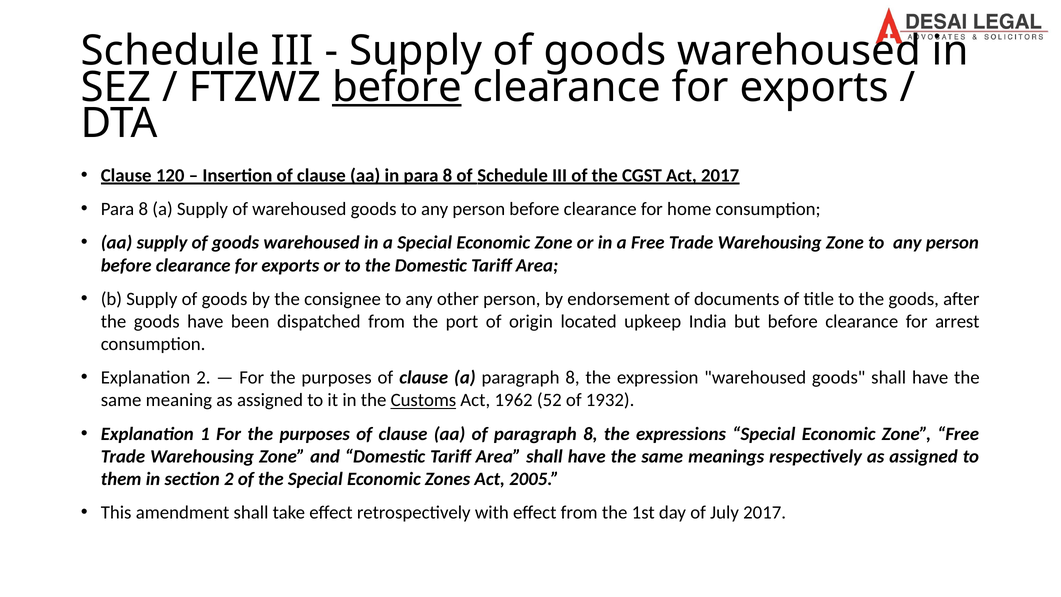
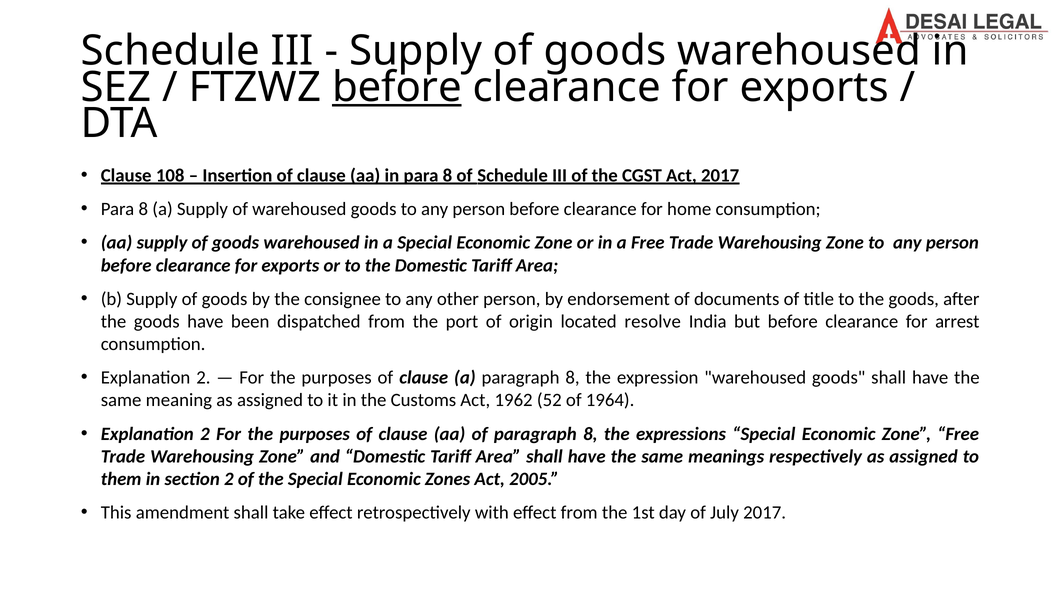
120: 120 -> 108
upkeep: upkeep -> resolve
Customs underline: present -> none
1932: 1932 -> 1964
1 at (205, 434): 1 -> 2
